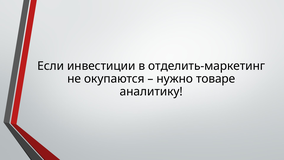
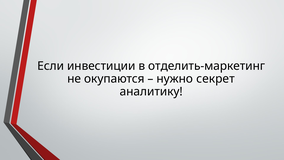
товаре: товаре -> секрет
